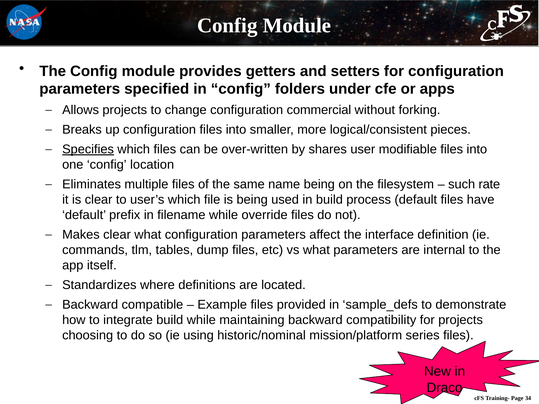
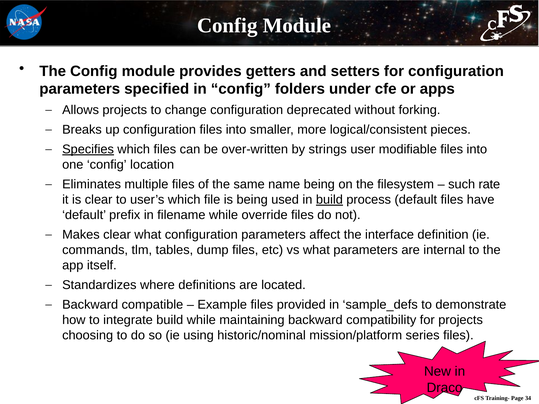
commercial: commercial -> deprecated
shares: shares -> strings
build at (329, 200) underline: none -> present
